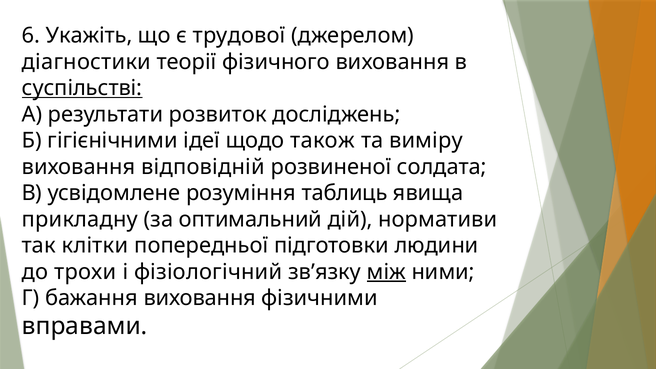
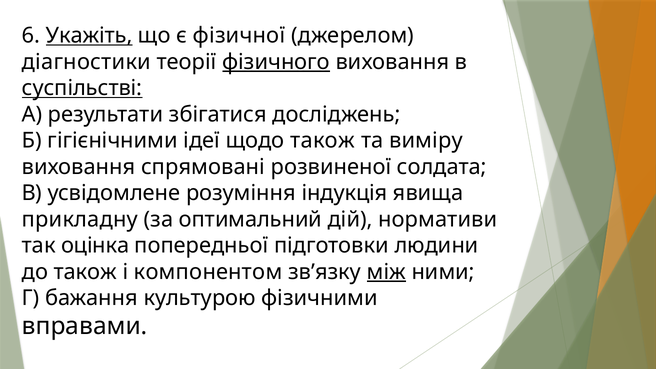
Укажіть underline: none -> present
трудової: трудової -> фізичної
фізичного underline: none -> present
розвиток: розвиток -> збігатися
відповідній: відповідній -> спрямовані
таблиць: таблиць -> індукція
клітки: клітки -> оцінка
до трохи: трохи -> також
фізіологічний: фізіологічний -> компонентом
бажання виховання: виховання -> культурою
